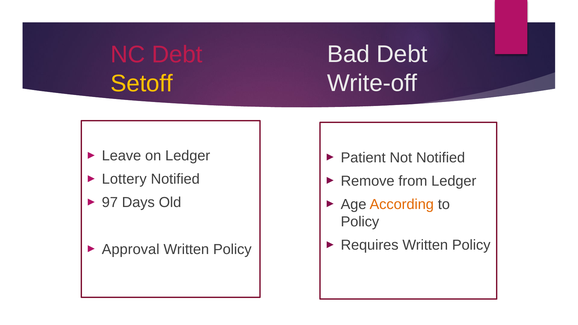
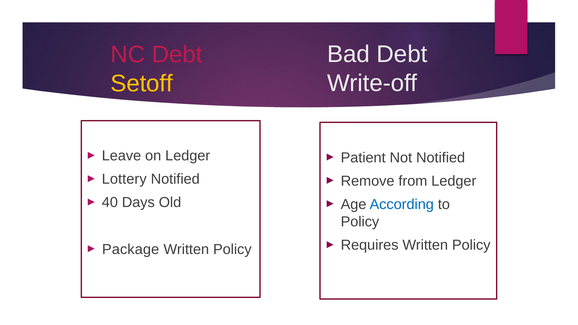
97: 97 -> 40
According colour: orange -> blue
Approval: Approval -> Package
